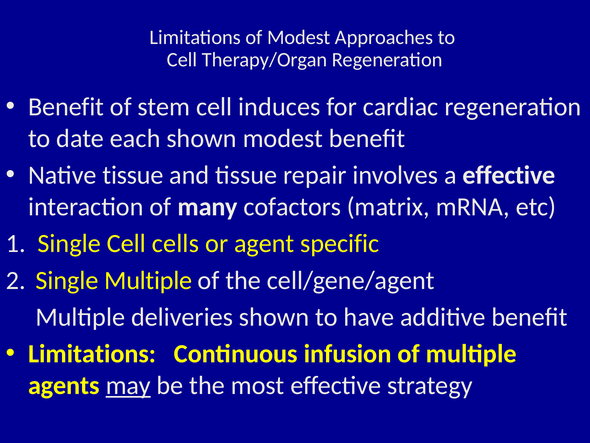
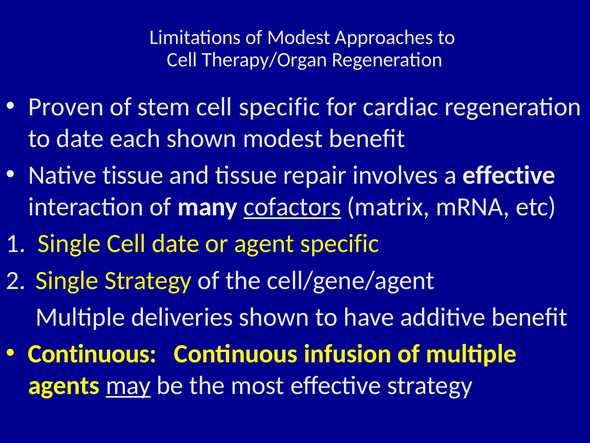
Benefit at (66, 107): Benefit -> Proven
cell induces: induces -> specific
cofactors underline: none -> present
Cell cells: cells -> date
Single Multiple: Multiple -> Strategy
Limitations at (92, 354): Limitations -> Continuous
